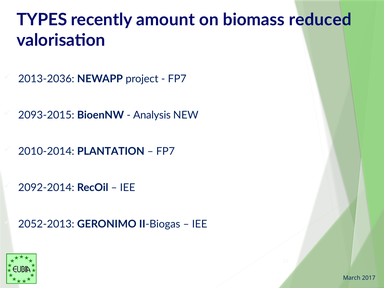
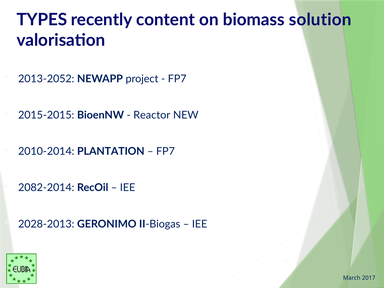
amount: amount -> content
reduced: reduced -> solution
2013-2036: 2013-2036 -> 2013-2052
2093-2015: 2093-2015 -> 2015-2015
Analysis: Analysis -> Reactor
2092-2014: 2092-2014 -> 2082-2014
2052-2013: 2052-2013 -> 2028-2013
